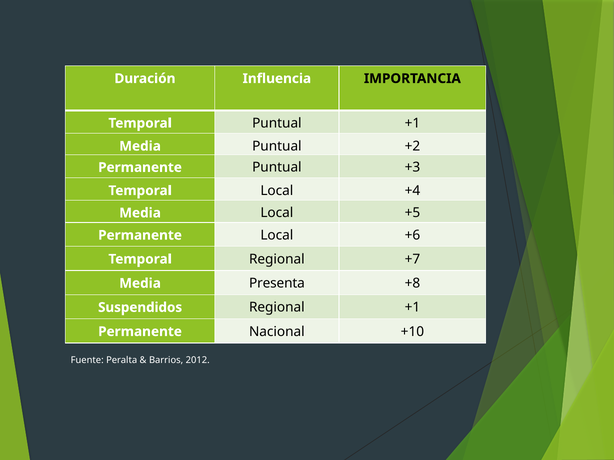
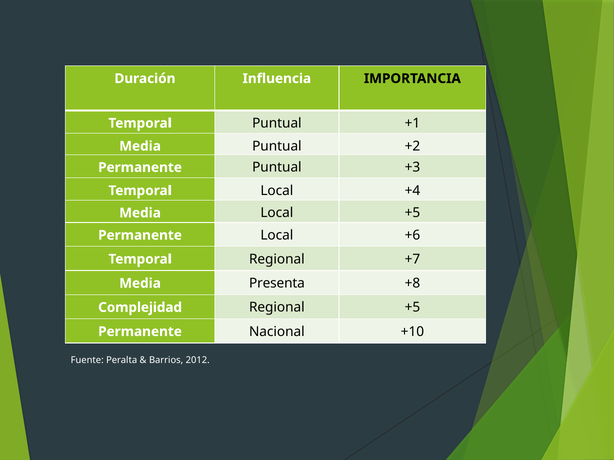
Suspendidos: Suspendidos -> Complejidad
Regional +1: +1 -> +5
